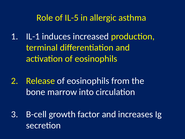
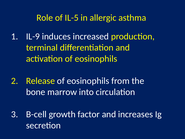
IL-1: IL-1 -> IL-9
